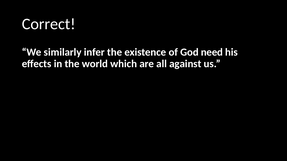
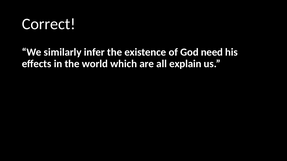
against: against -> explain
